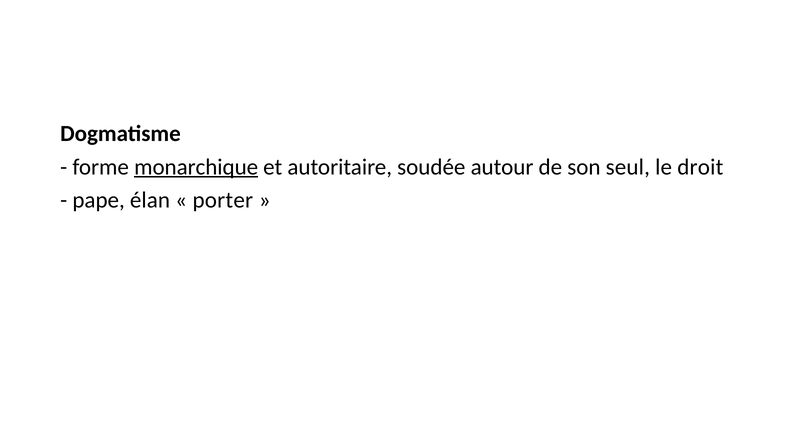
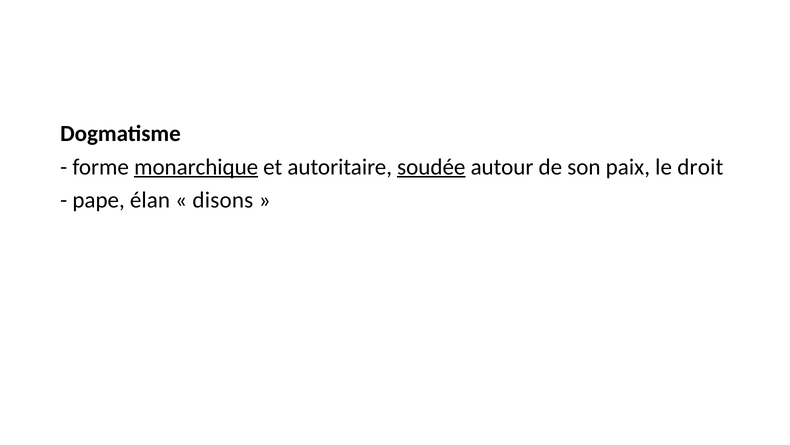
soudée underline: none -> present
seul: seul -> paix
porter: porter -> disons
